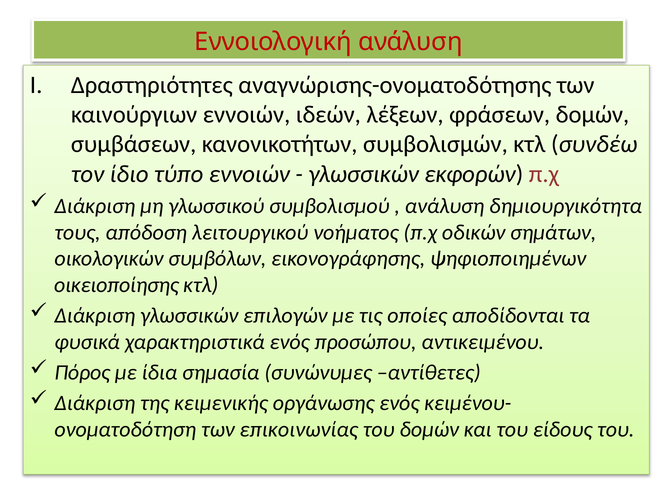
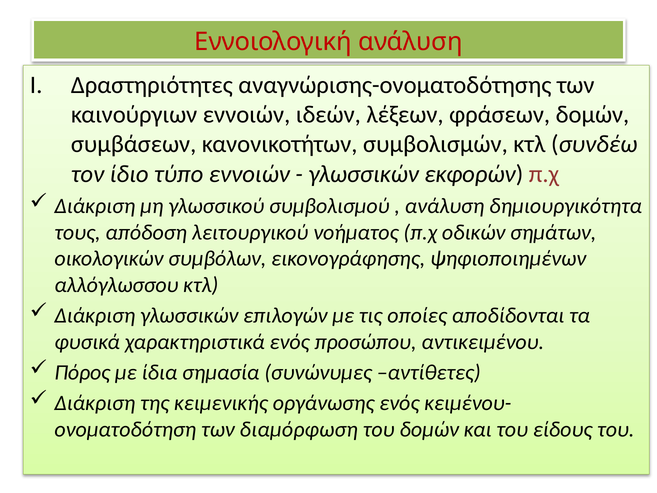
οικειοποίησης: οικειοποίησης -> αλλόγλωσσου
επικοινωνίας: επικοινωνίας -> διαμόρφωση
